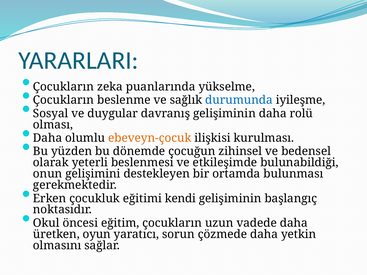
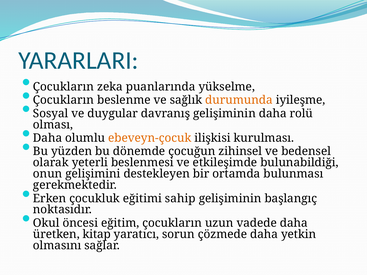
durumunda colour: blue -> orange
kendi: kendi -> sahip
oyun: oyun -> kitap
